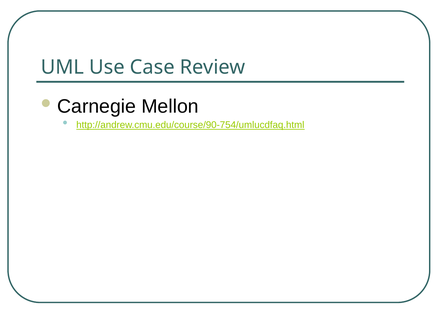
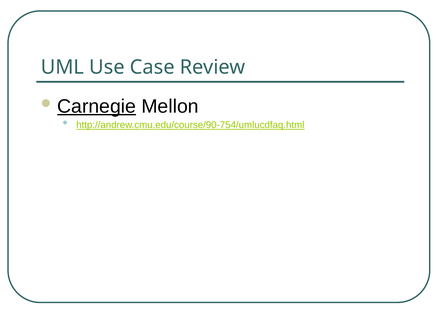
Carnegie underline: none -> present
